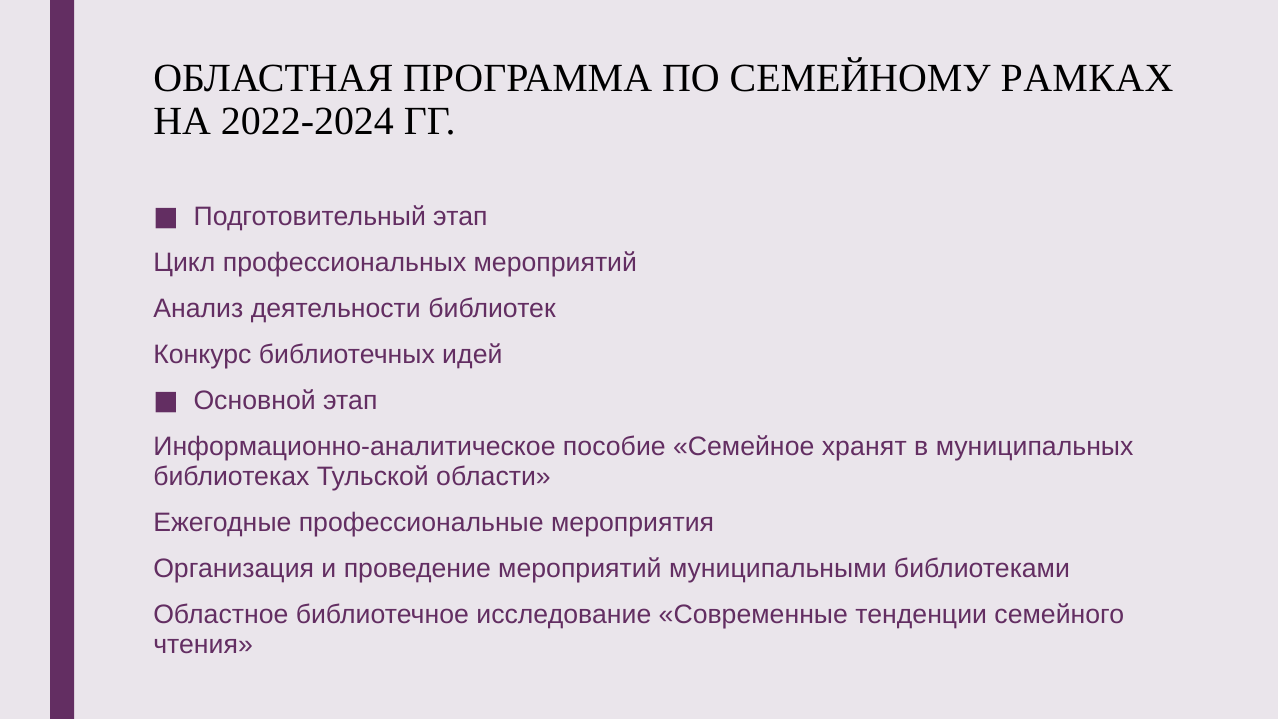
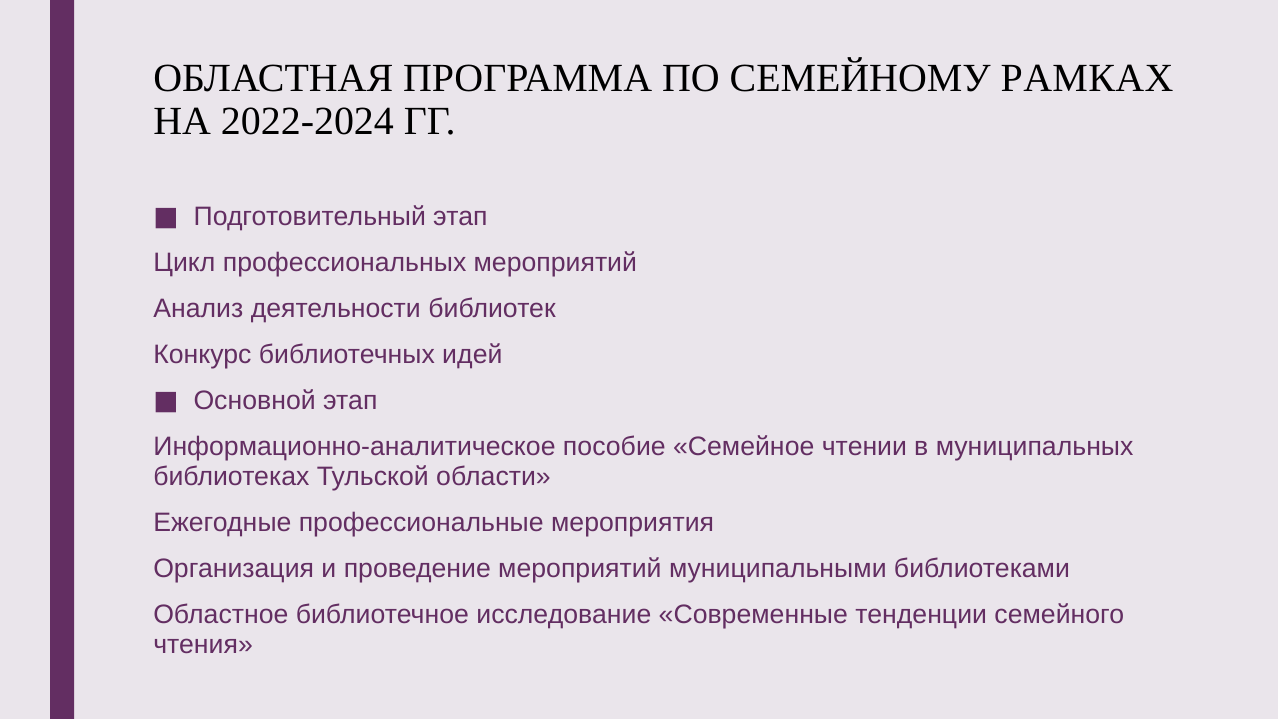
хранят: хранят -> чтении
